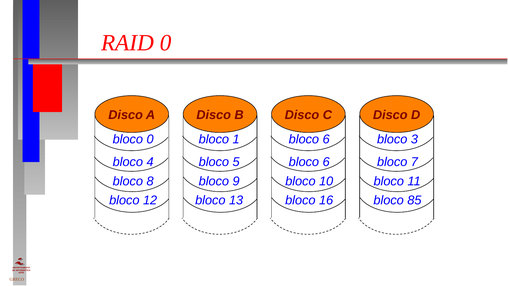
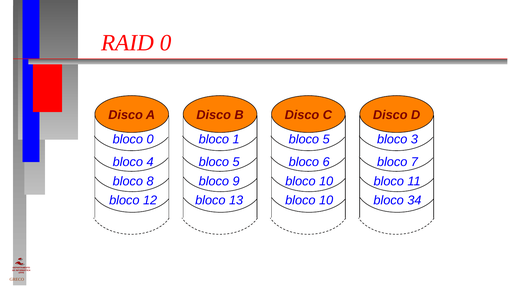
6 at (326, 139): 6 -> 5
16 at (326, 200): 16 -> 10
85: 85 -> 34
